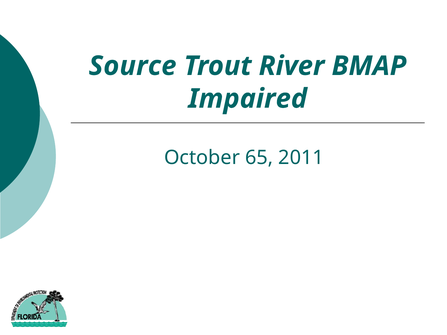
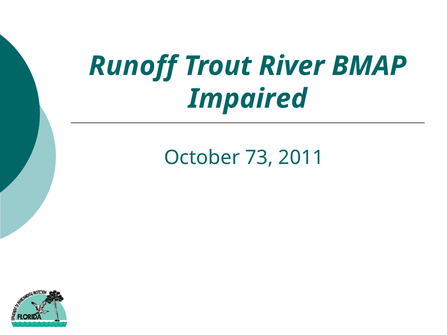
Source: Source -> Runoff
65: 65 -> 73
